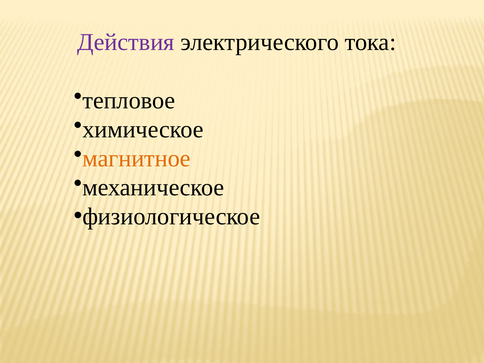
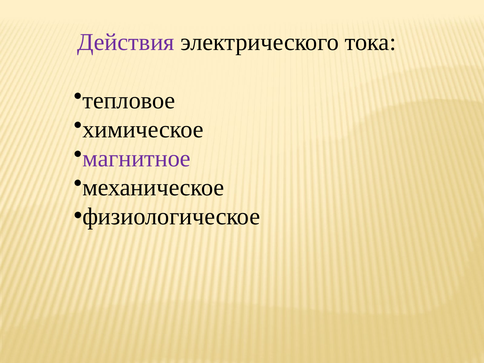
магнитное colour: orange -> purple
